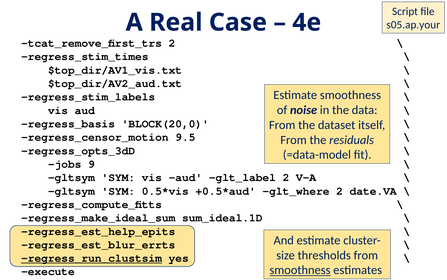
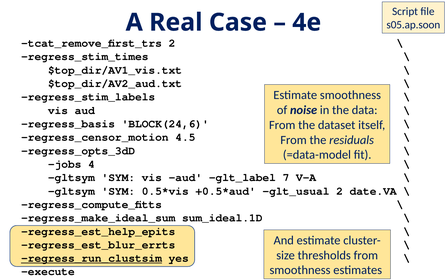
s05.ap.your: s05.ap.your -> s05.ap.soon
BLOCK(20,0: BLOCK(20,0 -> BLOCK(24,6
9.5: 9.5 -> 4.5
9: 9 -> 4
glt_label 2: 2 -> 7
glt_where: glt_where -> glt_usual
smoothness at (300, 270) underline: present -> none
